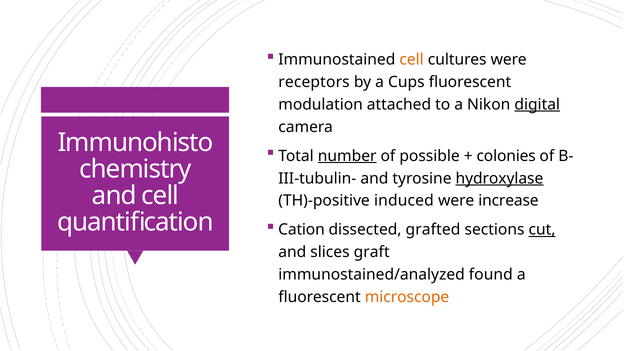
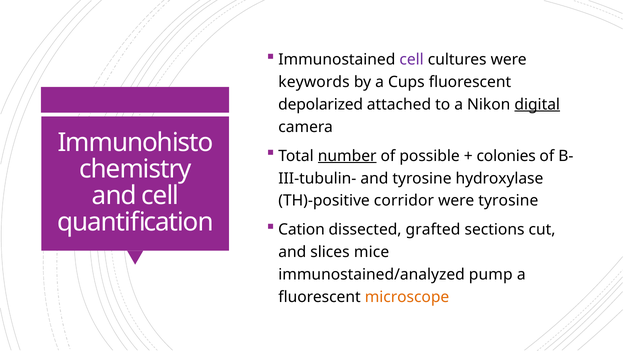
cell at (412, 60) colour: orange -> purple
receptors: receptors -> keywords
modulation: modulation -> depolarized
hydroxylase underline: present -> none
induced: induced -> corridor
were increase: increase -> tyrosine
cut underline: present -> none
graft: graft -> mice
found: found -> pump
